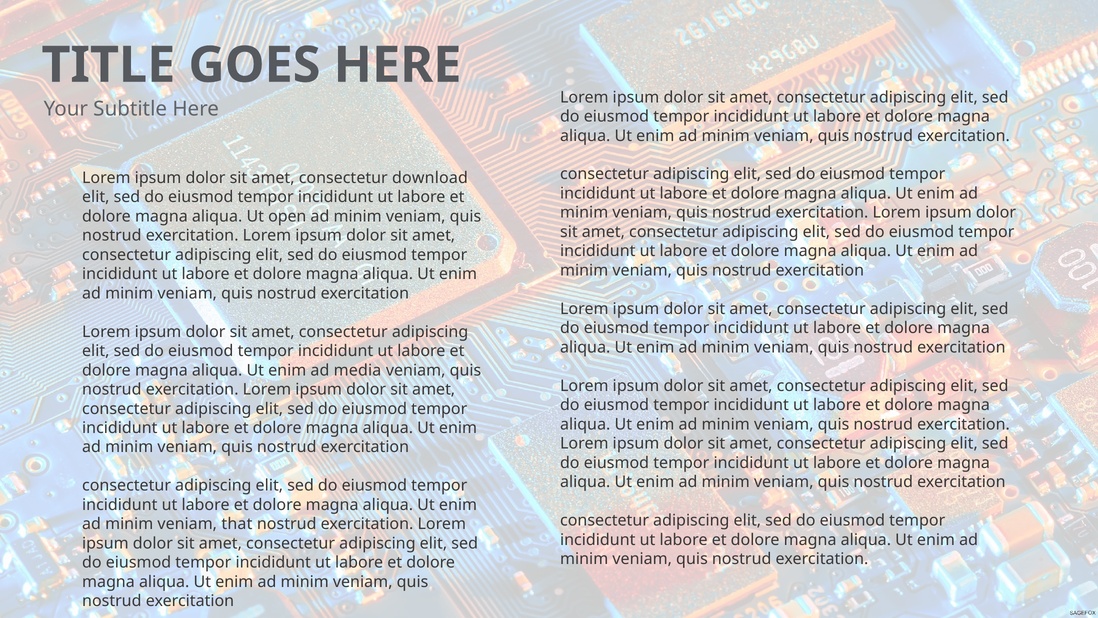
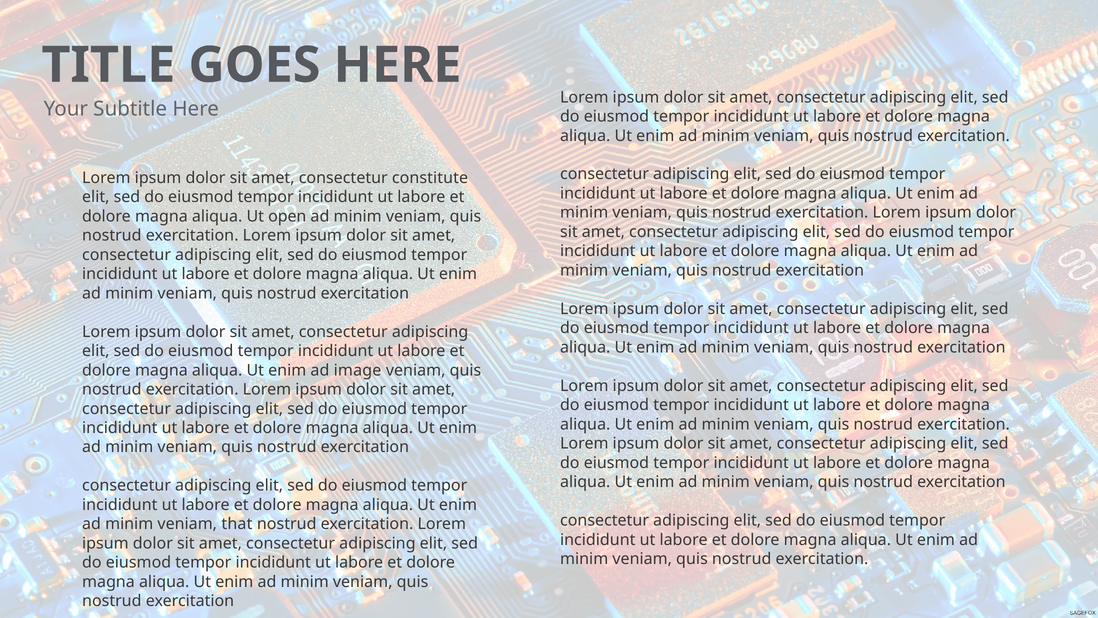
download: download -> constitute
media: media -> image
